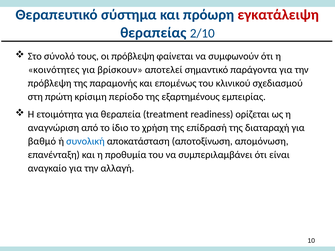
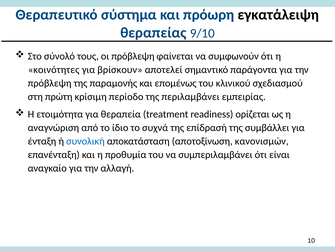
εγκατάλειψη colour: red -> black
2/10: 2/10 -> 9/10
εξαρτημένους: εξαρτημένους -> περιλαμβάνει
χρήση: χρήση -> συχνά
διαταραχή: διαταραχή -> συμβάλλει
βαθμό: βαθμό -> ένταξη
απομόνωση: απομόνωση -> κανονισμών
